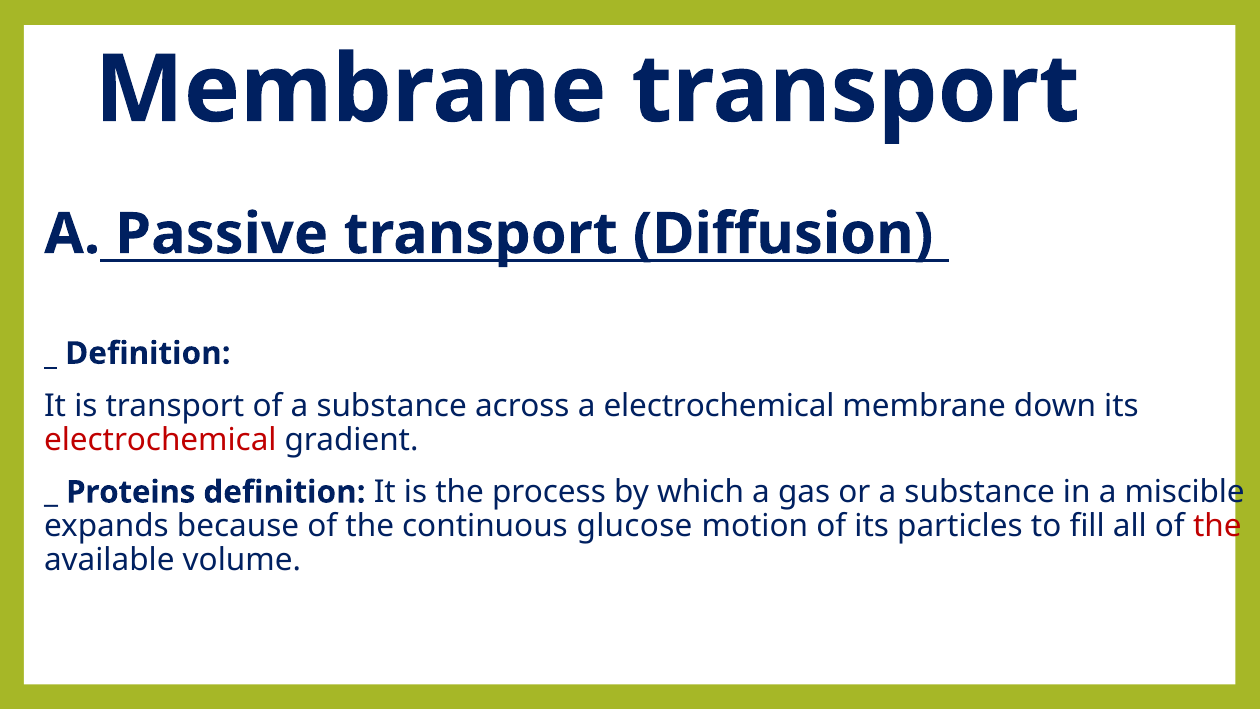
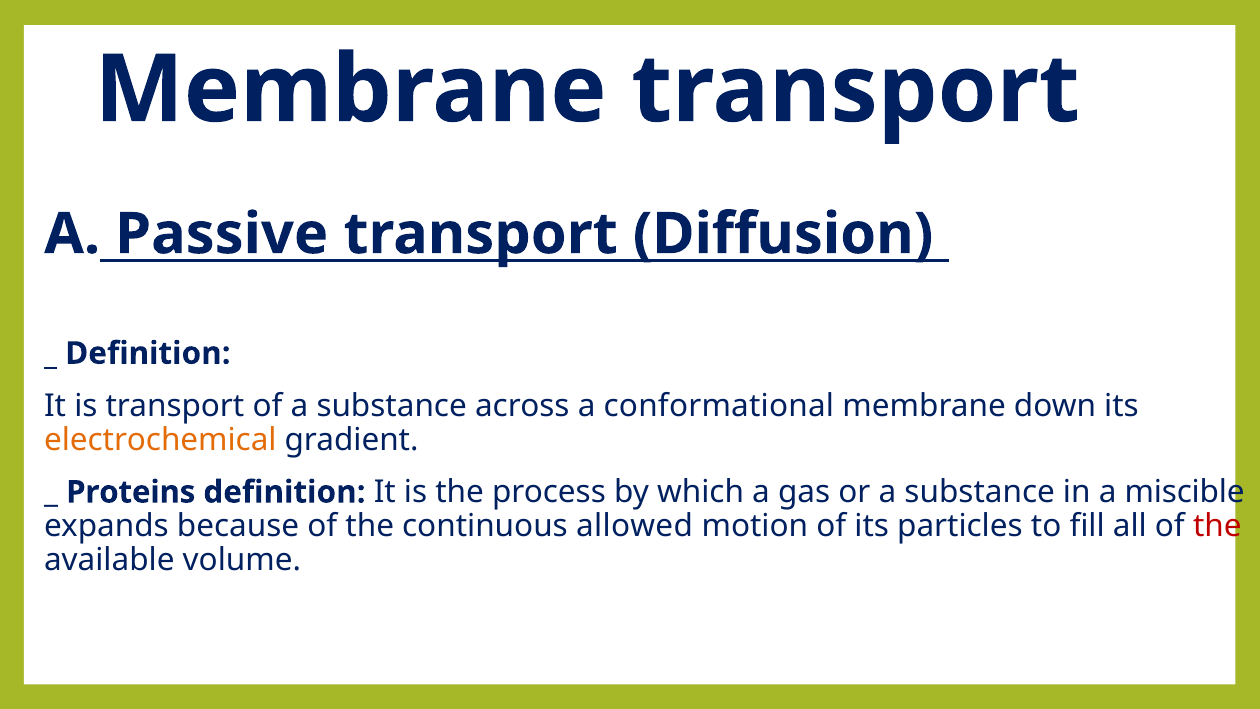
a electrochemical: electrochemical -> conformational
electrochemical at (160, 440) colour: red -> orange
glucose: glucose -> allowed
